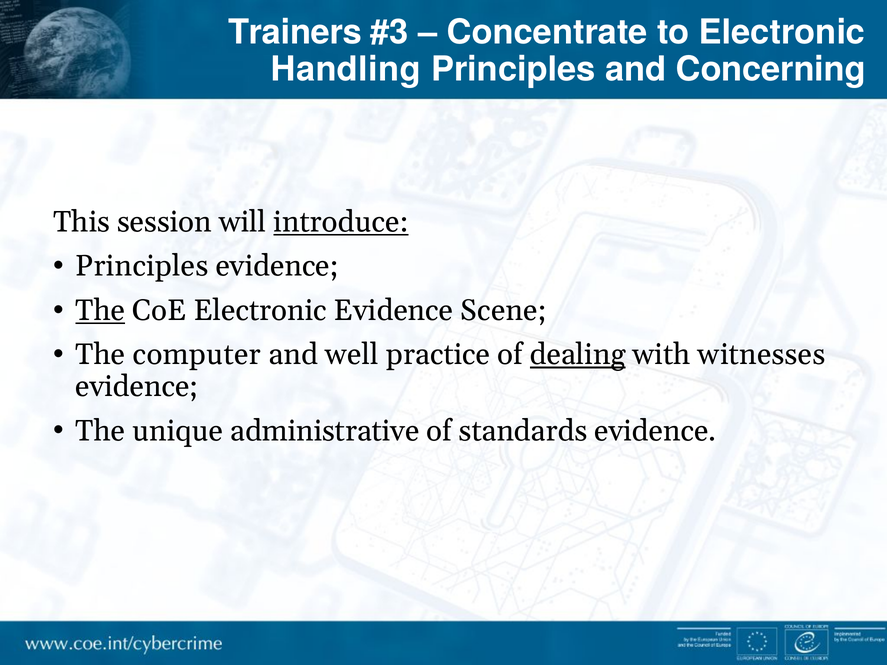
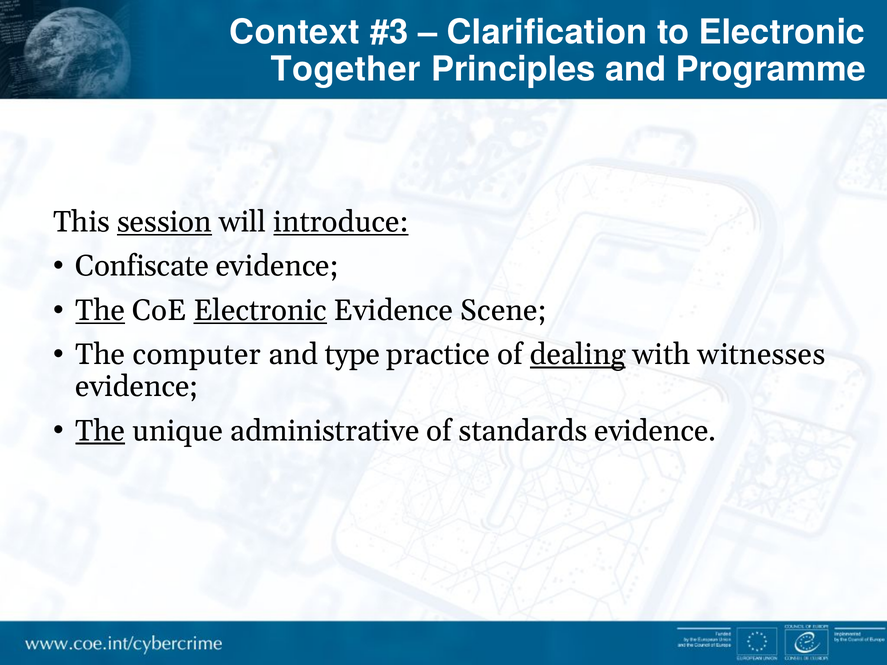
Trainers: Trainers -> Context
Concentrate: Concentrate -> Clarification
Handling: Handling -> Together
Concerning: Concerning -> Programme
session underline: none -> present
Principles at (142, 266): Principles -> Confiscate
Electronic at (260, 311) underline: none -> present
well: well -> type
The at (100, 431) underline: none -> present
